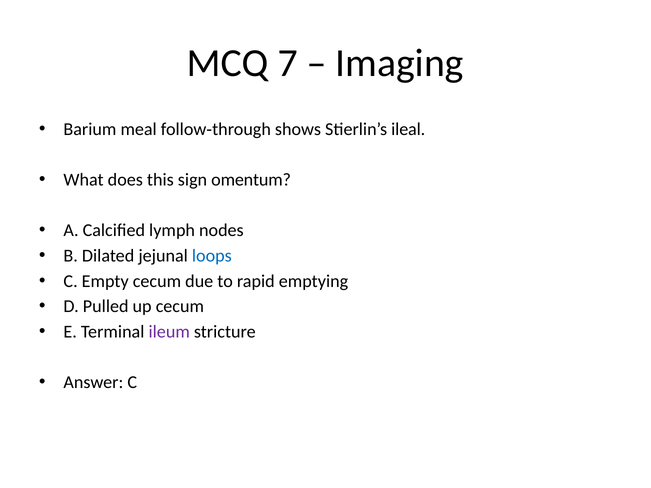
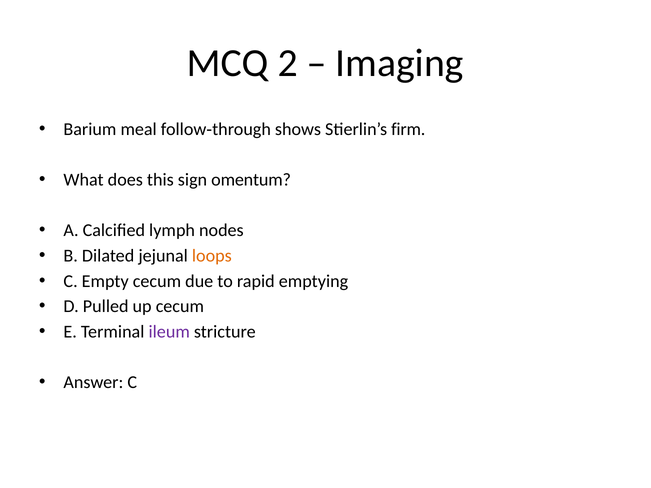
7: 7 -> 2
ileal: ileal -> firm
loops colour: blue -> orange
